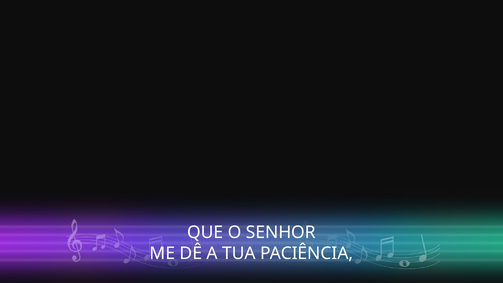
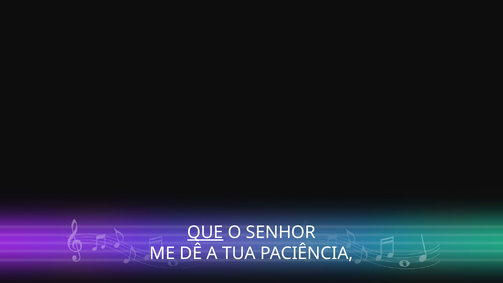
QUE underline: none -> present
